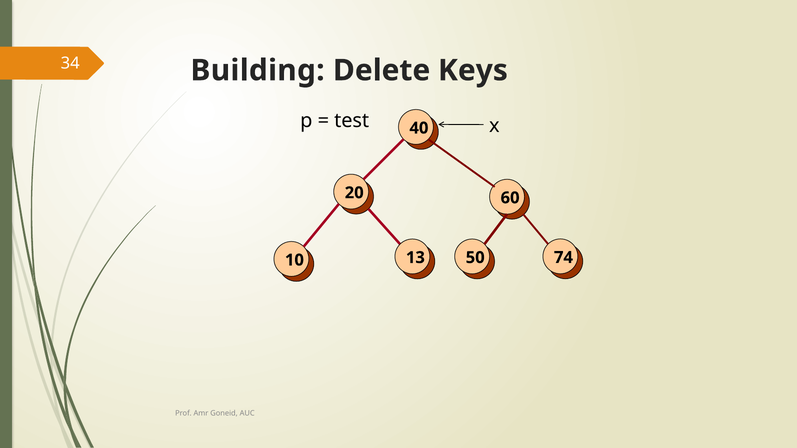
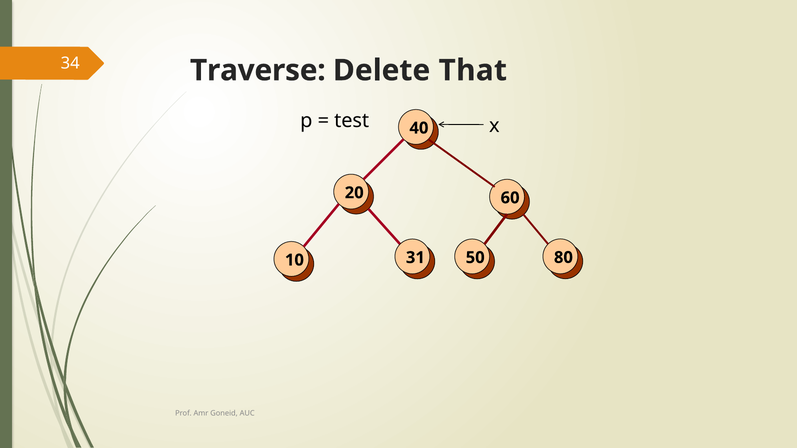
Building: Building -> Traverse
Keys: Keys -> That
74: 74 -> 80
13: 13 -> 31
